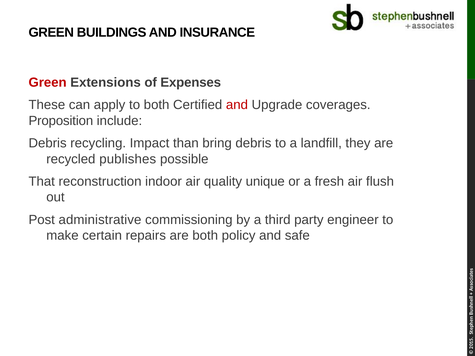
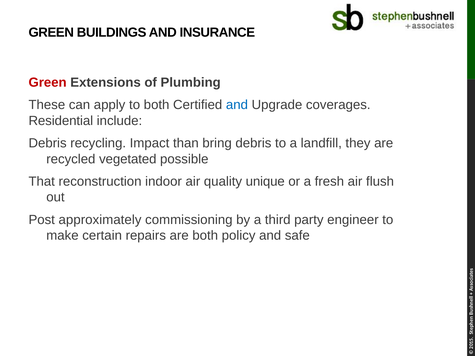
Expenses: Expenses -> Plumbing
and at (237, 105) colour: red -> blue
Proposition: Proposition -> Residential
publishes: publishes -> vegetated
administrative: administrative -> approximately
